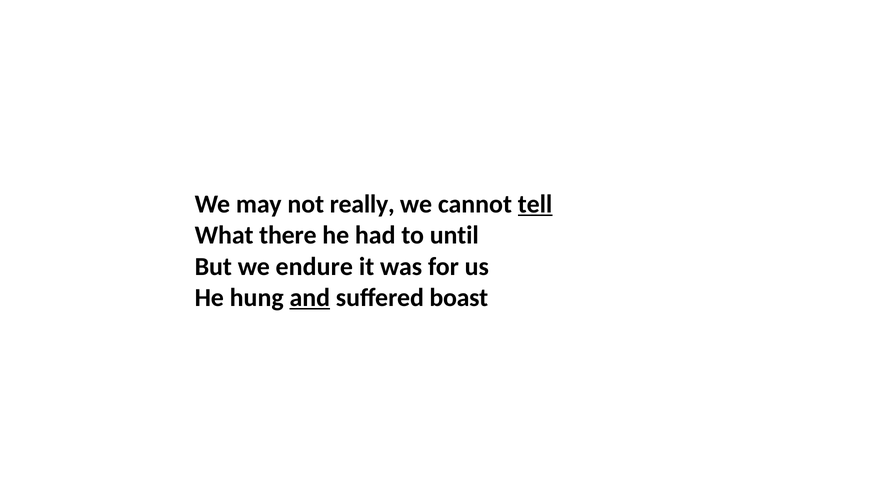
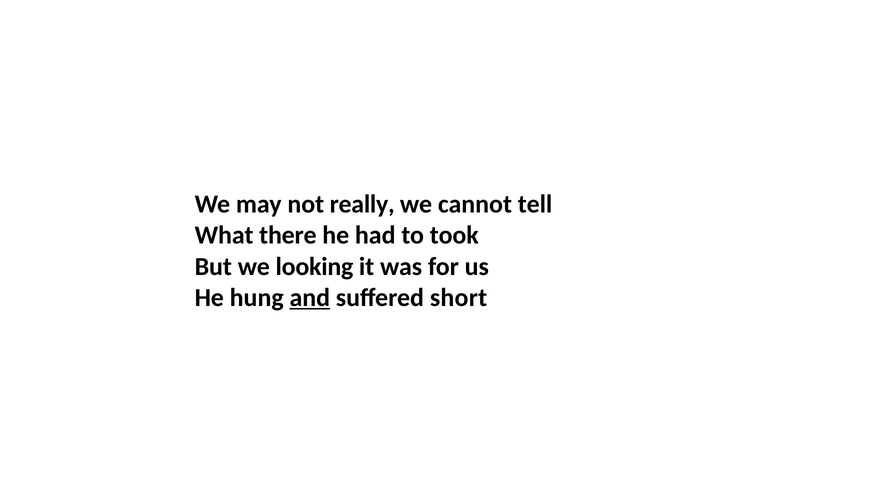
tell underline: present -> none
until: until -> took
endure: endure -> looking
boast: boast -> short
